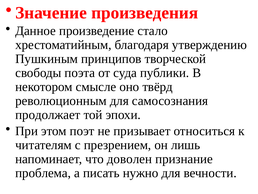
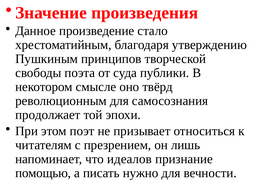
доволен: доволен -> идеалов
проблема: проблема -> помощью
